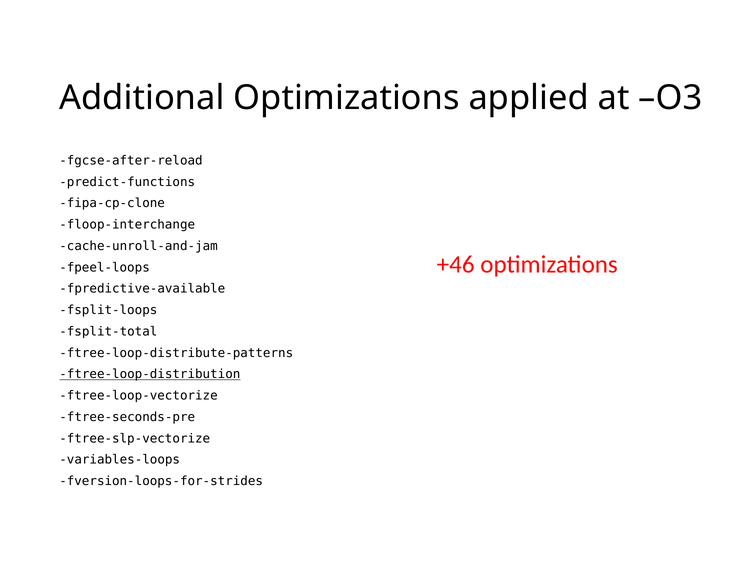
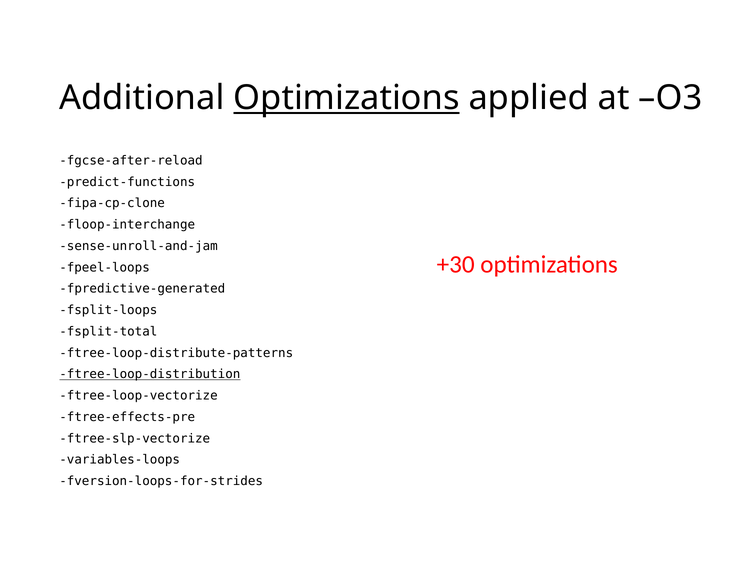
Optimizations at (347, 98) underline: none -> present
cache-unroll-and-jam: cache-unroll-and-jam -> sense-unroll-and-jam
+46: +46 -> +30
fpredictive-available: fpredictive-available -> fpredictive-generated
ftree-seconds-pre: ftree-seconds-pre -> ftree-effects-pre
